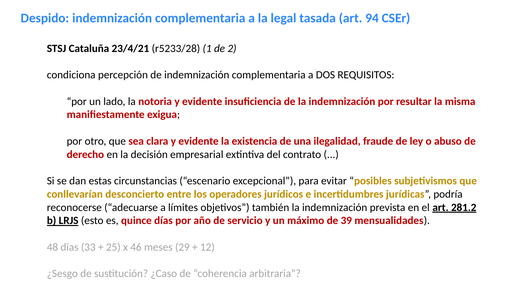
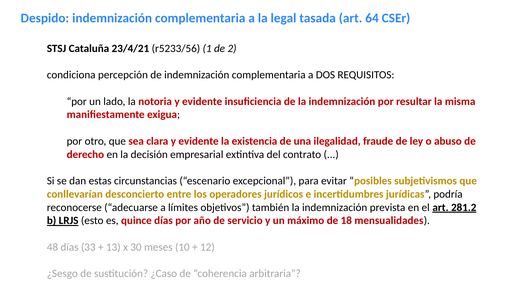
94: 94 -> 64
r5233/28: r5233/28 -> r5233/56
39: 39 -> 18
25: 25 -> 13
46: 46 -> 30
29: 29 -> 10
